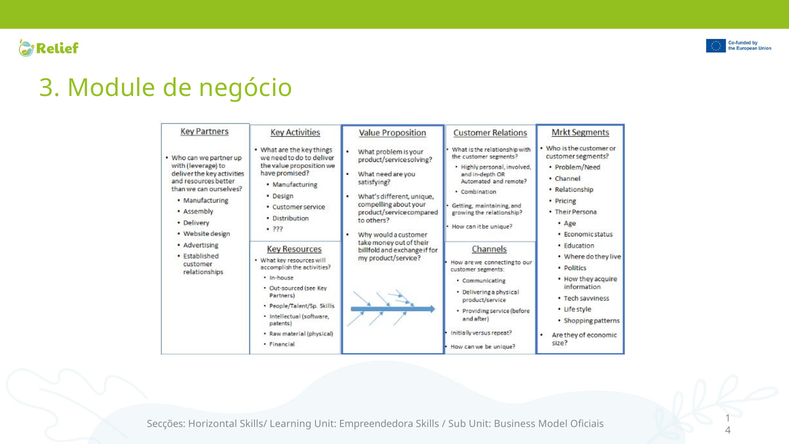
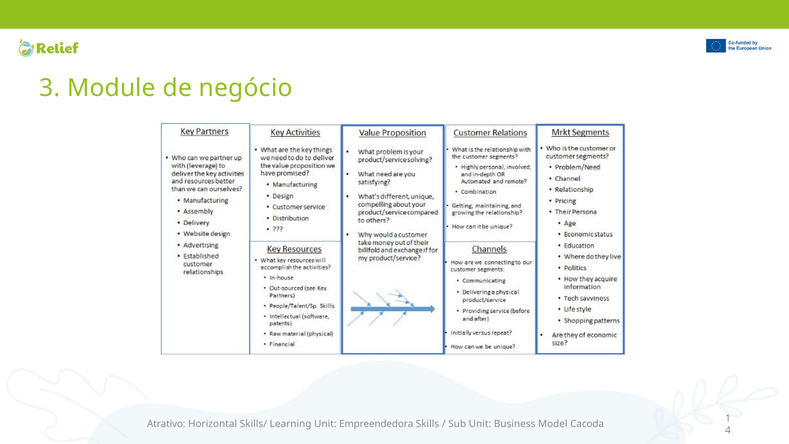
Secções: Secções -> Atrativo
Oficiais: Oficiais -> Cacoda
